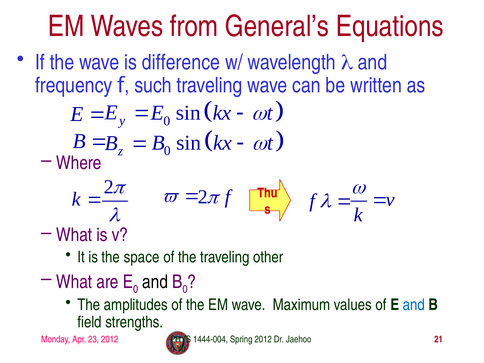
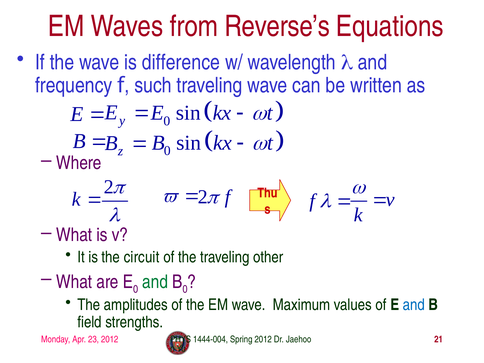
General’s: General’s -> Reverse’s
space: space -> circuit
and at (155, 282) colour: black -> green
